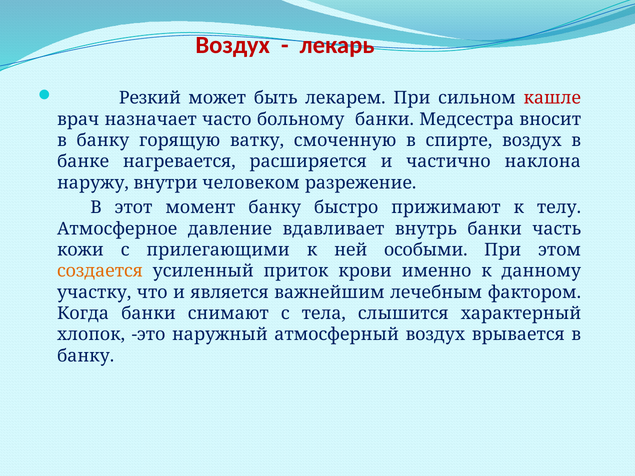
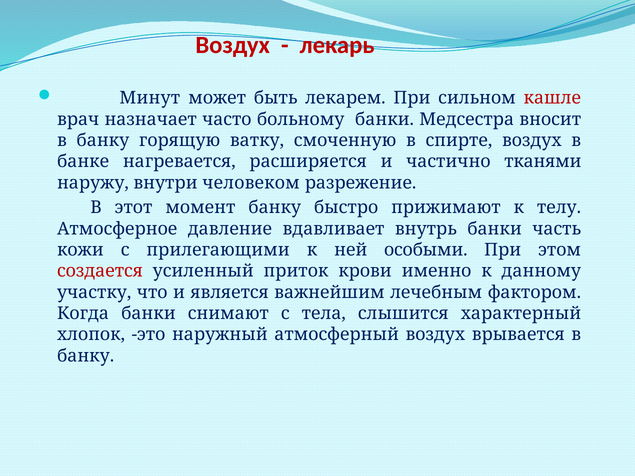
Резкий: Резкий -> Минут
наклона: наклона -> тканями
создается colour: orange -> red
